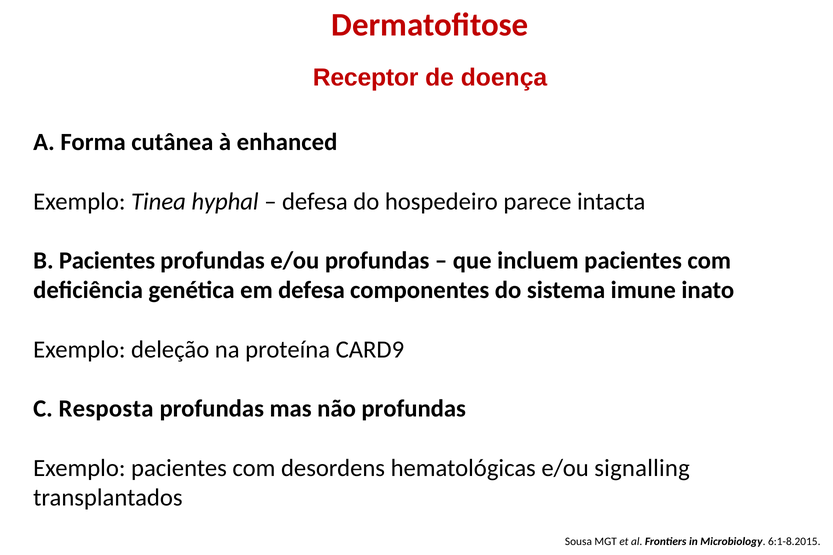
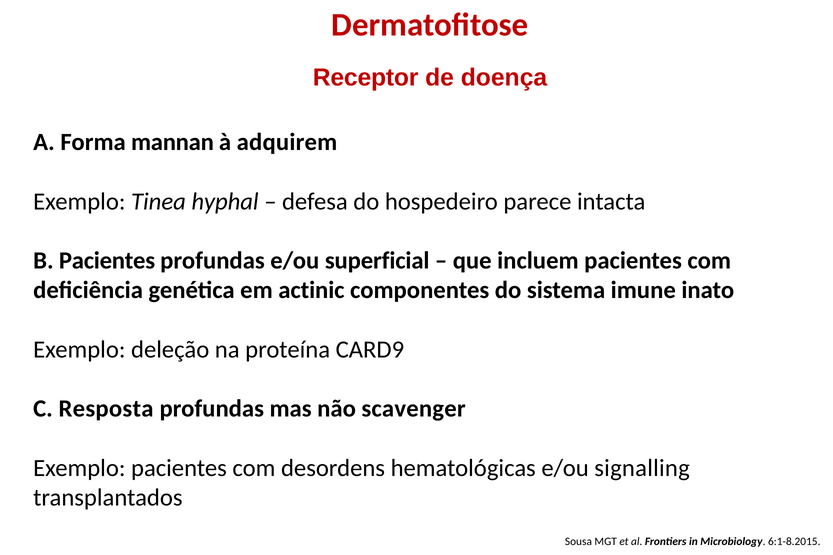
cutânea: cutânea -> mannan
enhanced: enhanced -> adquirem
e/ou profundas: profundas -> superficial
em defesa: defesa -> actinic
não profundas: profundas -> scavenger
